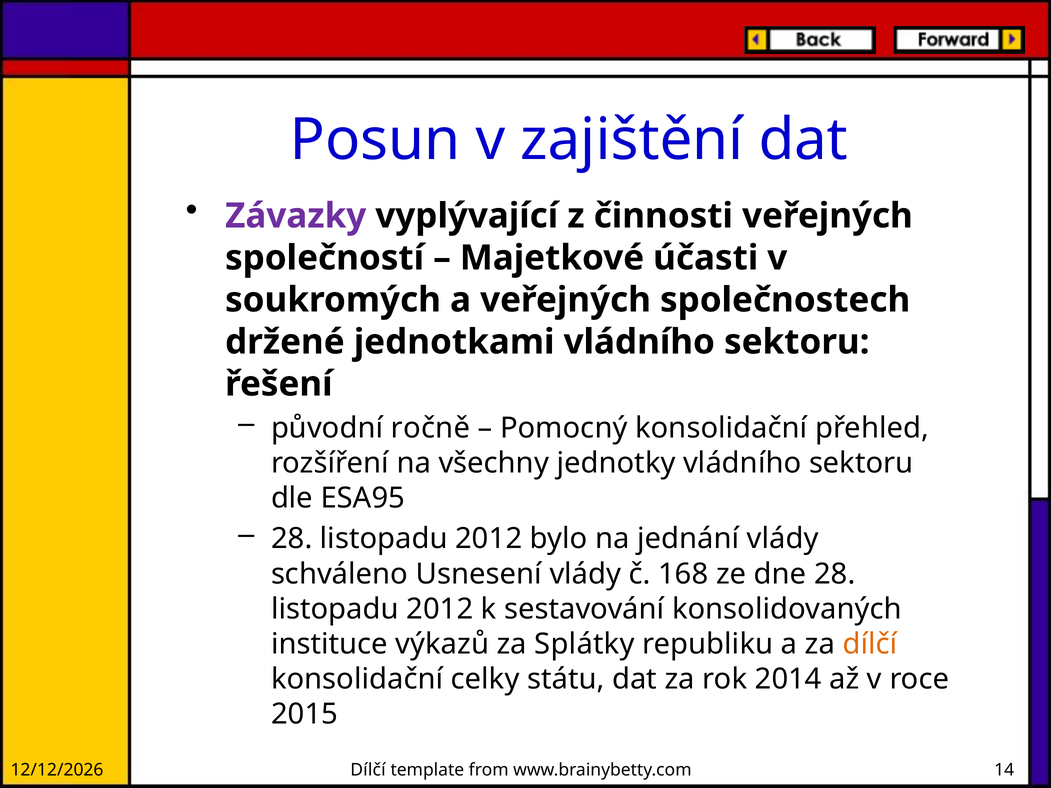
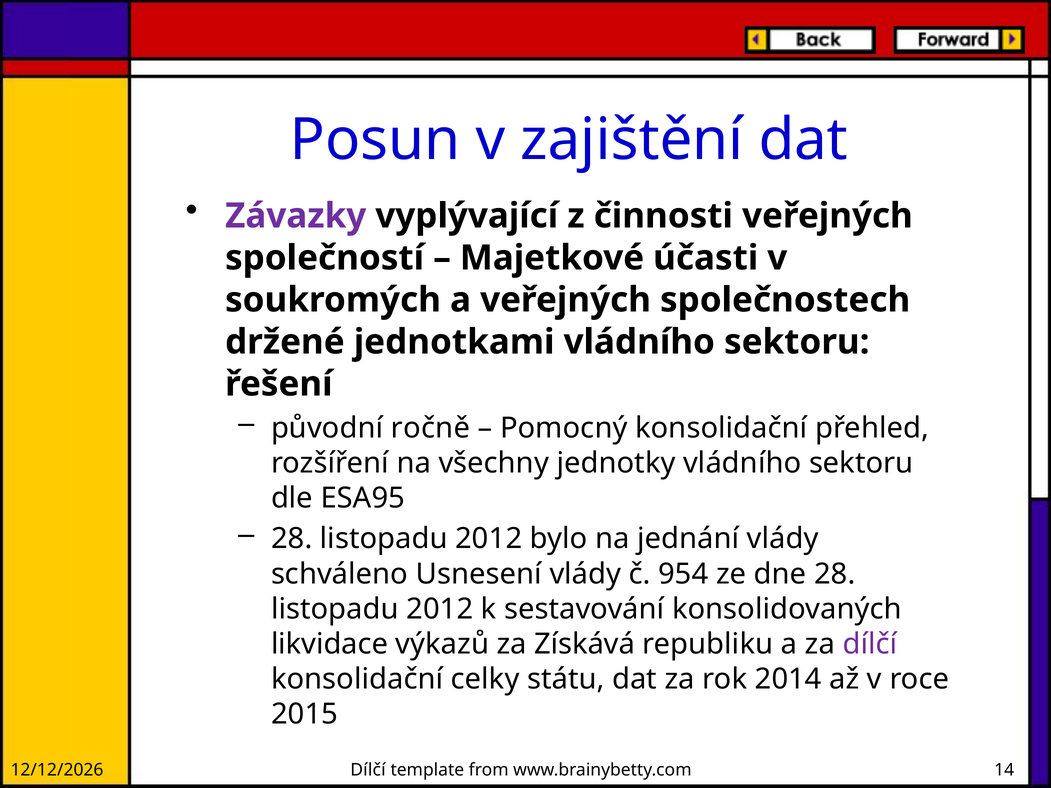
168: 168 -> 954
instituce: instituce -> likvidace
Splátky: Splátky -> Získává
dílčí at (870, 644) colour: orange -> purple
